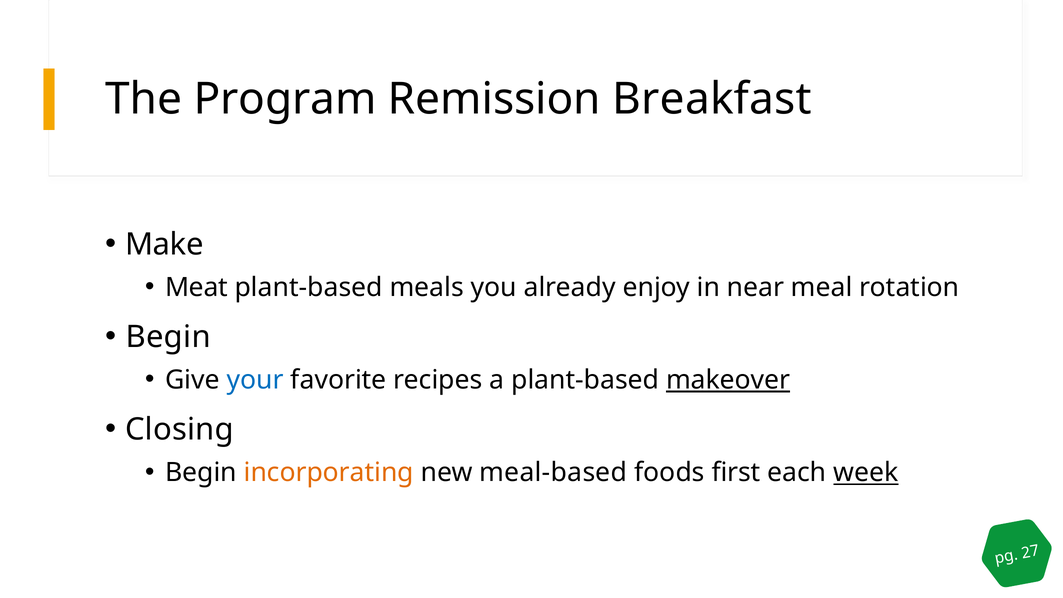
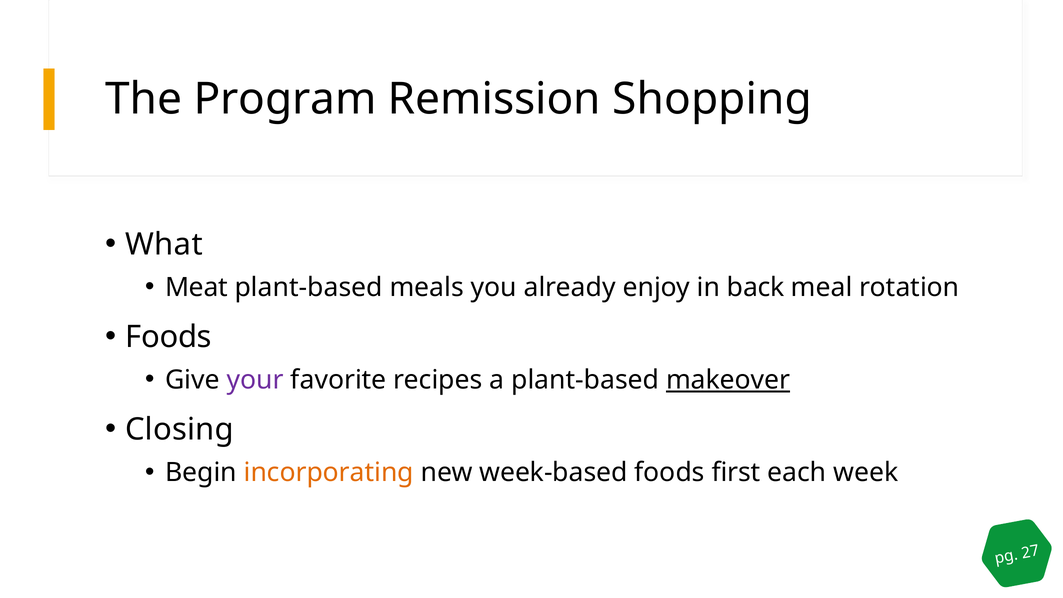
Breakfast: Breakfast -> Shopping
Make: Make -> What
near: near -> back
Begin at (168, 337): Begin -> Foods
your colour: blue -> purple
meal-based: meal-based -> week-based
week underline: present -> none
